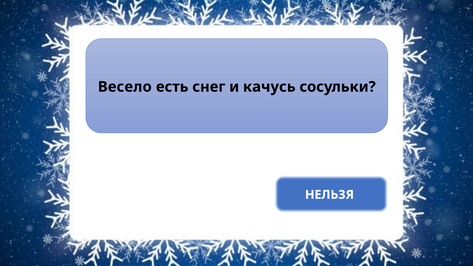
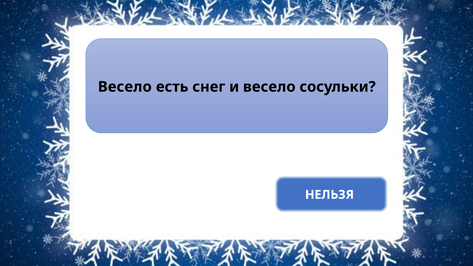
и качусь: качусь -> весело
